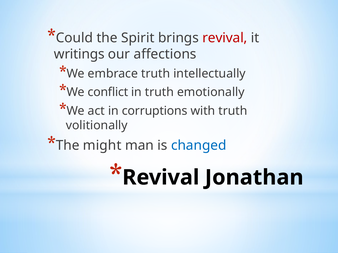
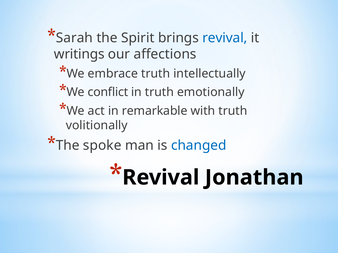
Could: Could -> Sarah
revival at (225, 38) colour: red -> blue
corruptions: corruptions -> remarkable
might: might -> spoke
